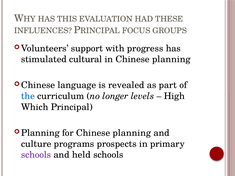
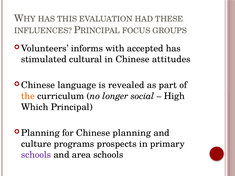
support: support -> informs
progress: progress -> accepted
in Chinese planning: planning -> attitudes
the colour: blue -> orange
levels: levels -> social
held: held -> area
